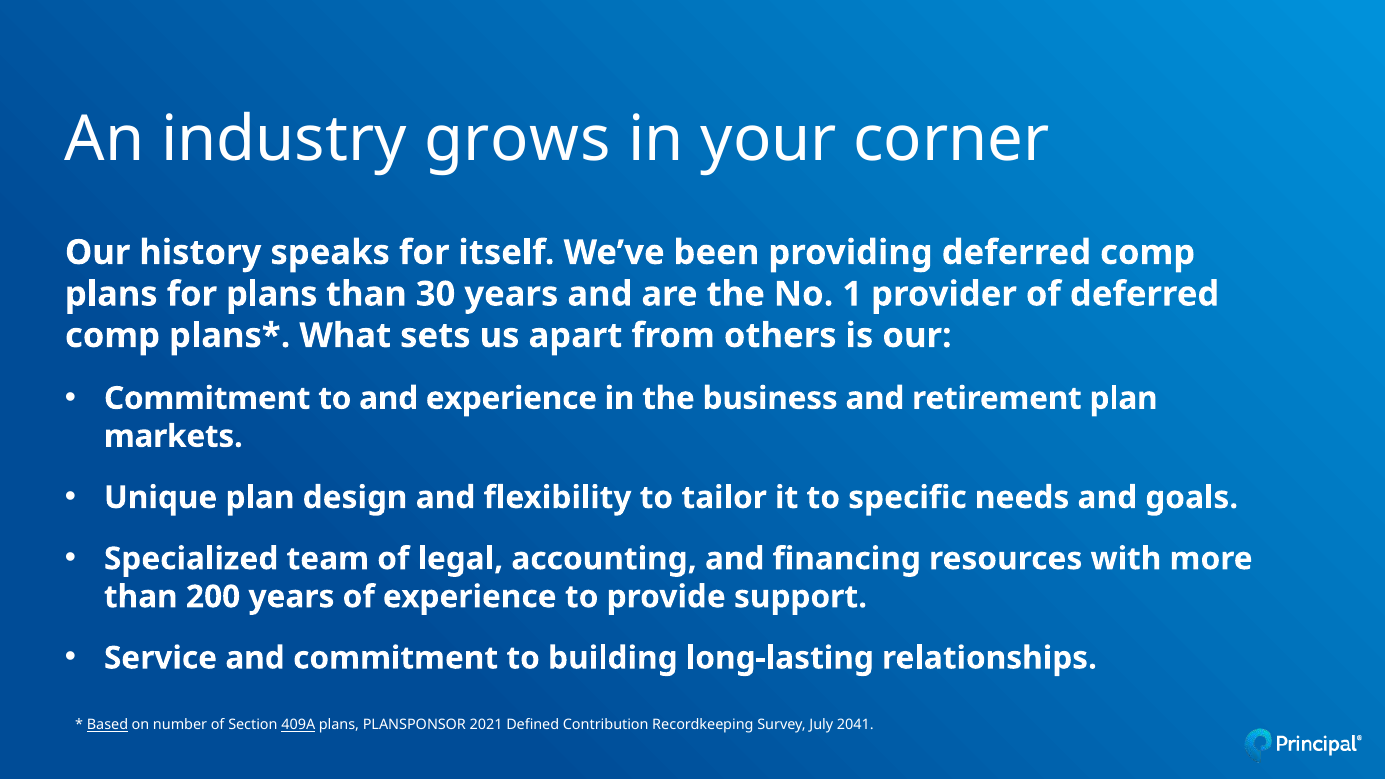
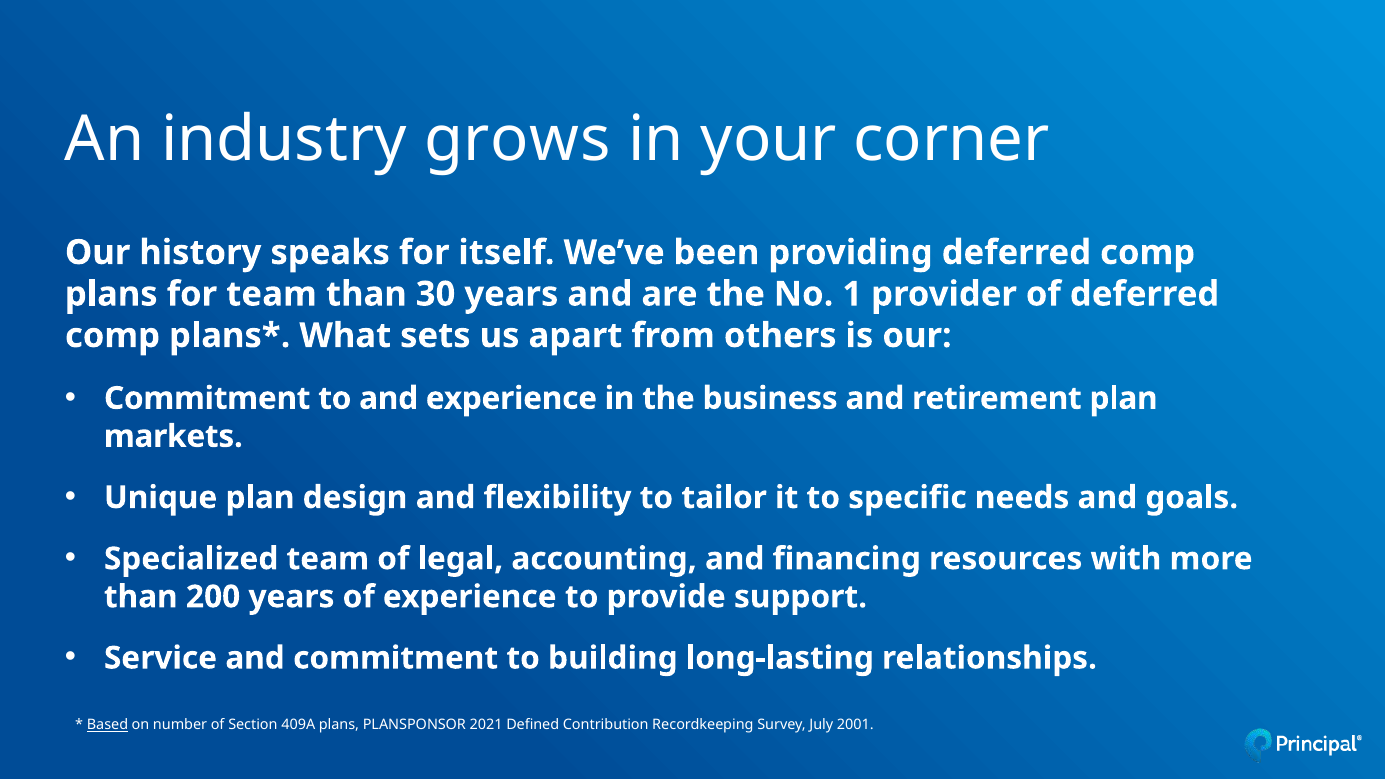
for plans: plans -> team
409A underline: present -> none
2041: 2041 -> 2001
